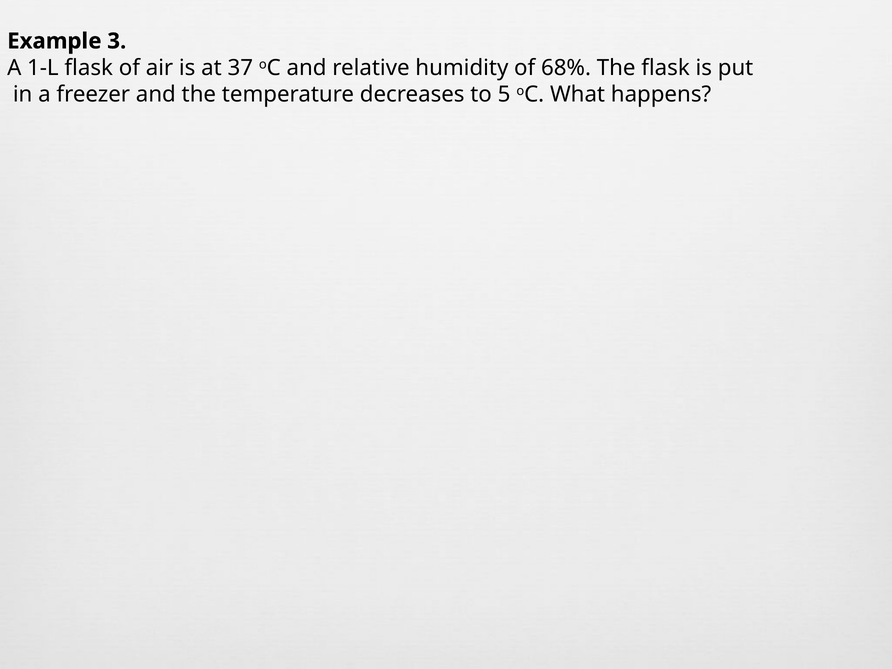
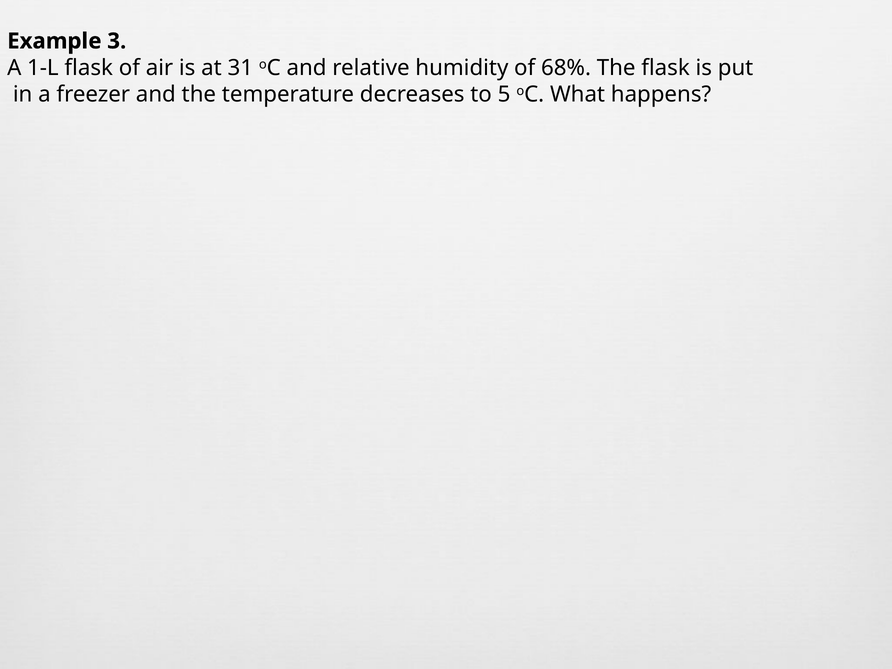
37: 37 -> 31
